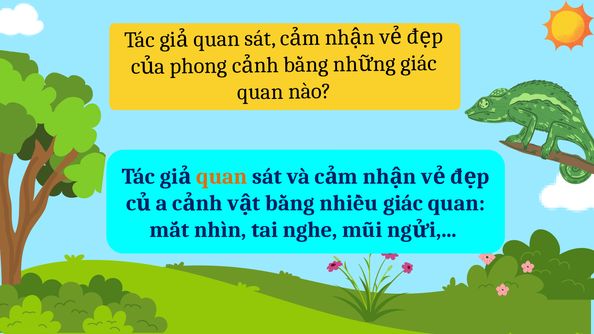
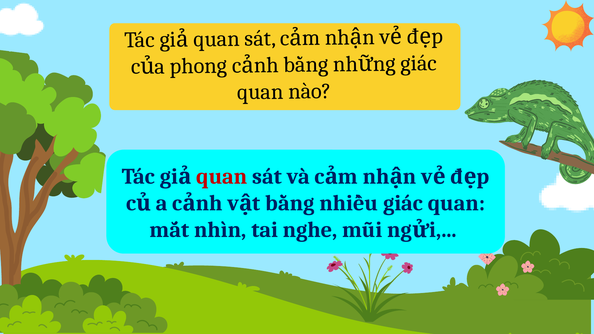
quan at (222, 177) colour: orange -> red
